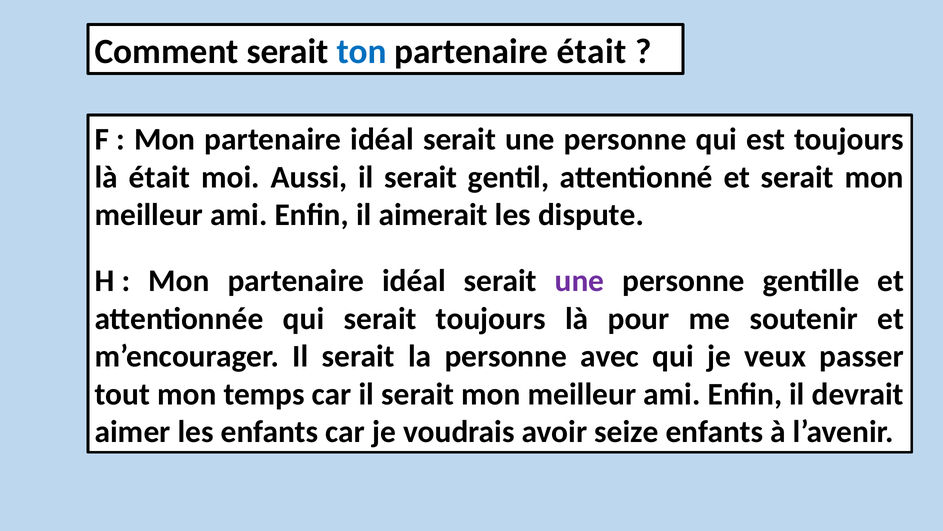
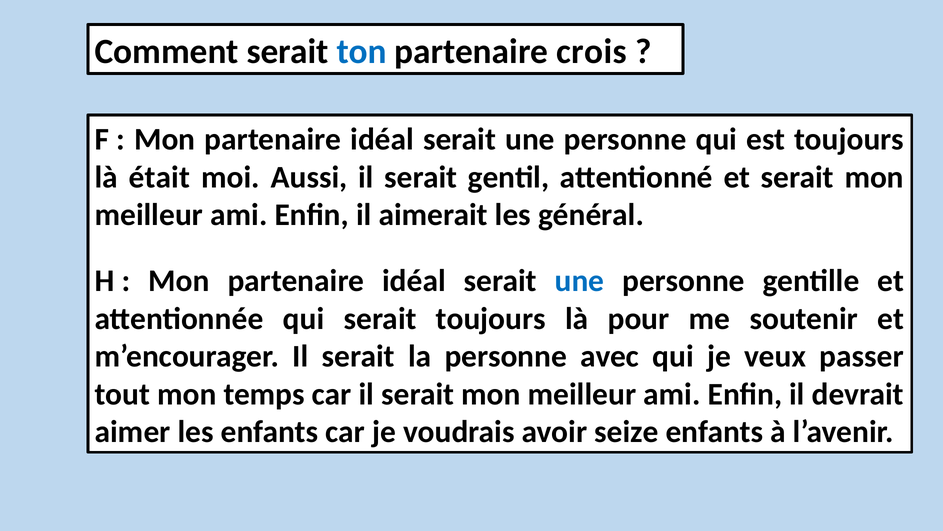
partenaire était: était -> crois
dispute: dispute -> général
une at (579, 281) colour: purple -> blue
